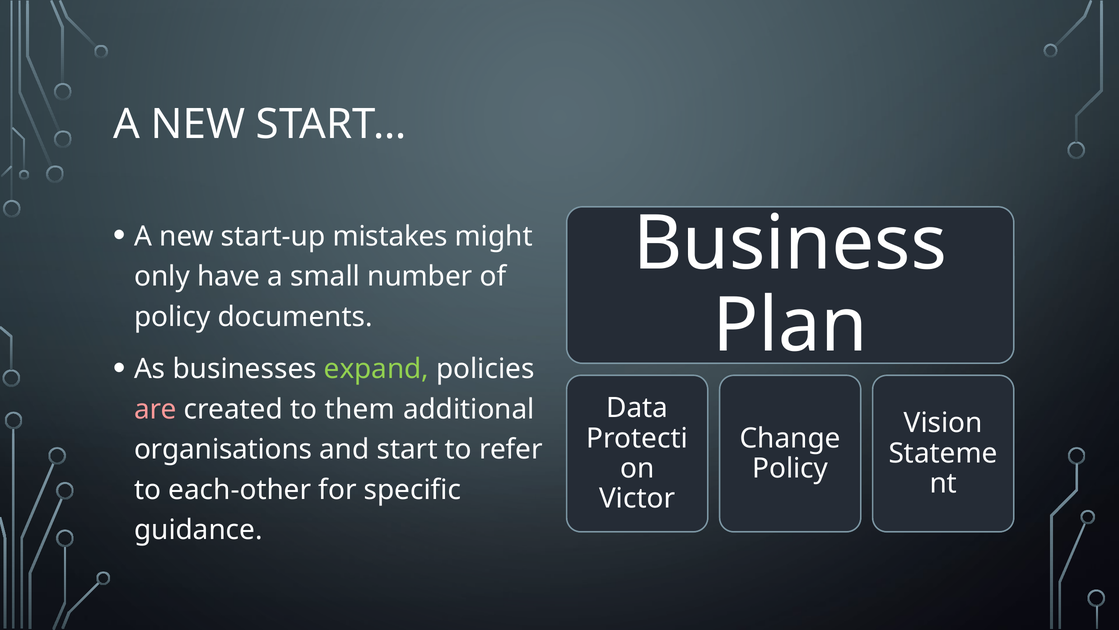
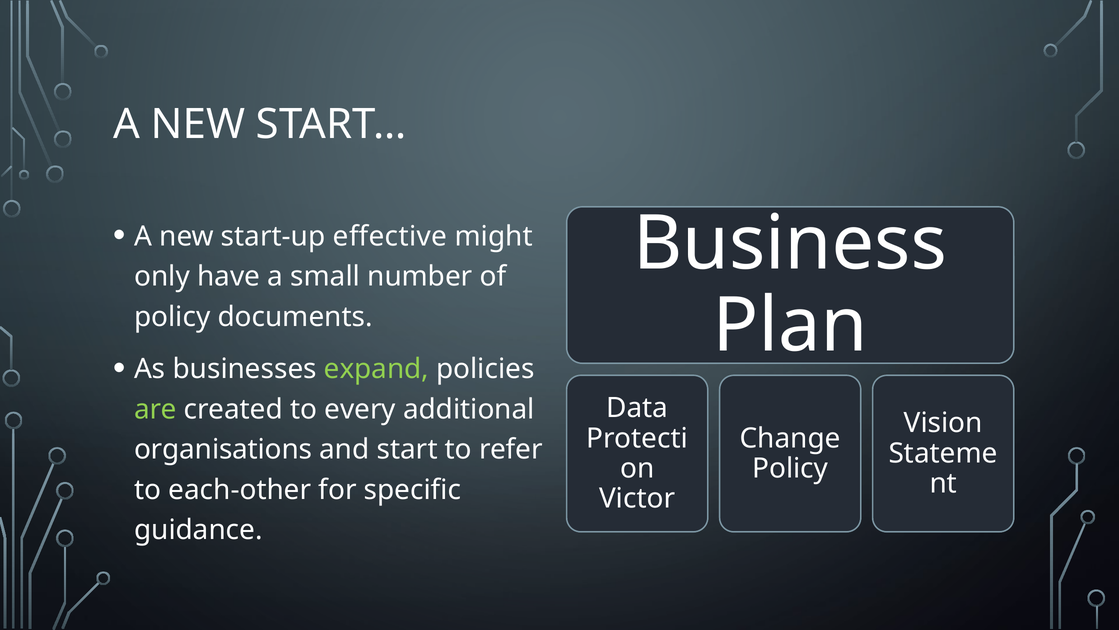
mistakes: mistakes -> effective
are colour: pink -> light green
them: them -> every
